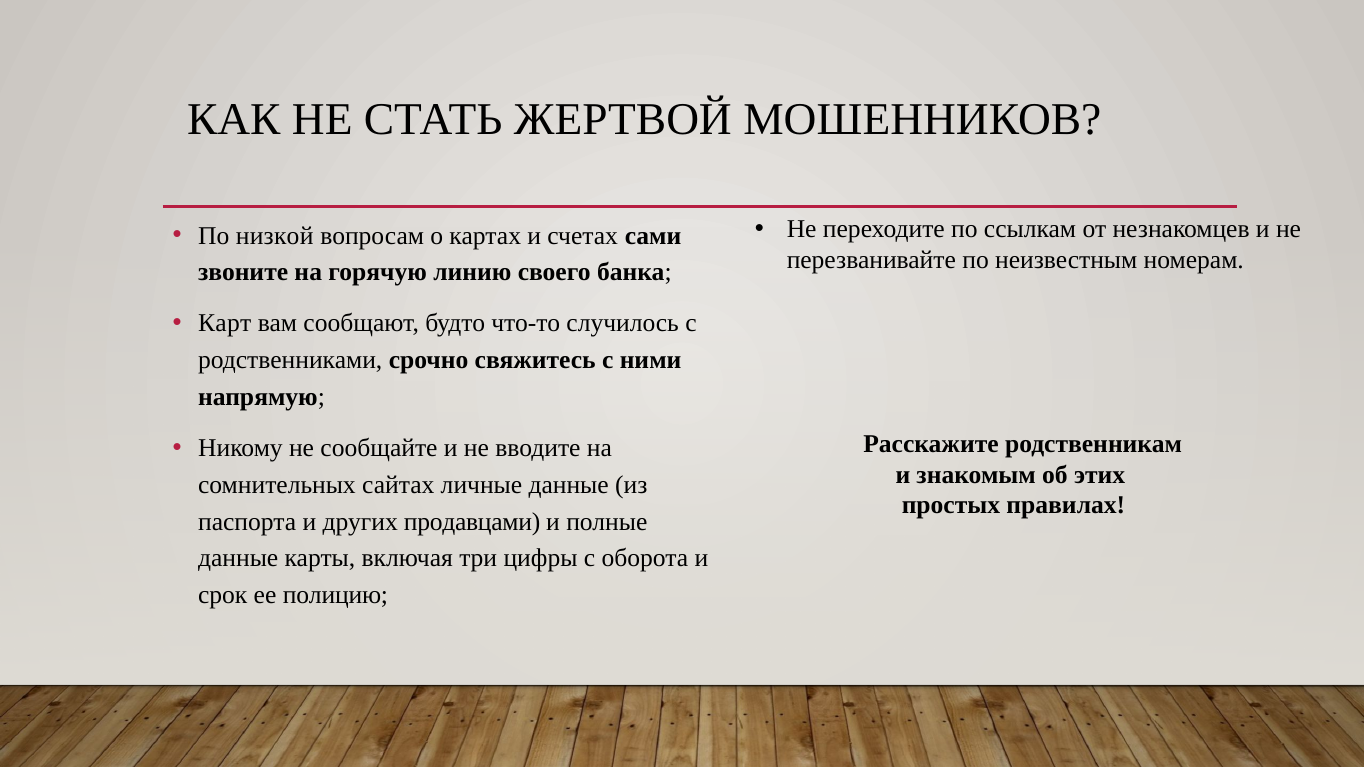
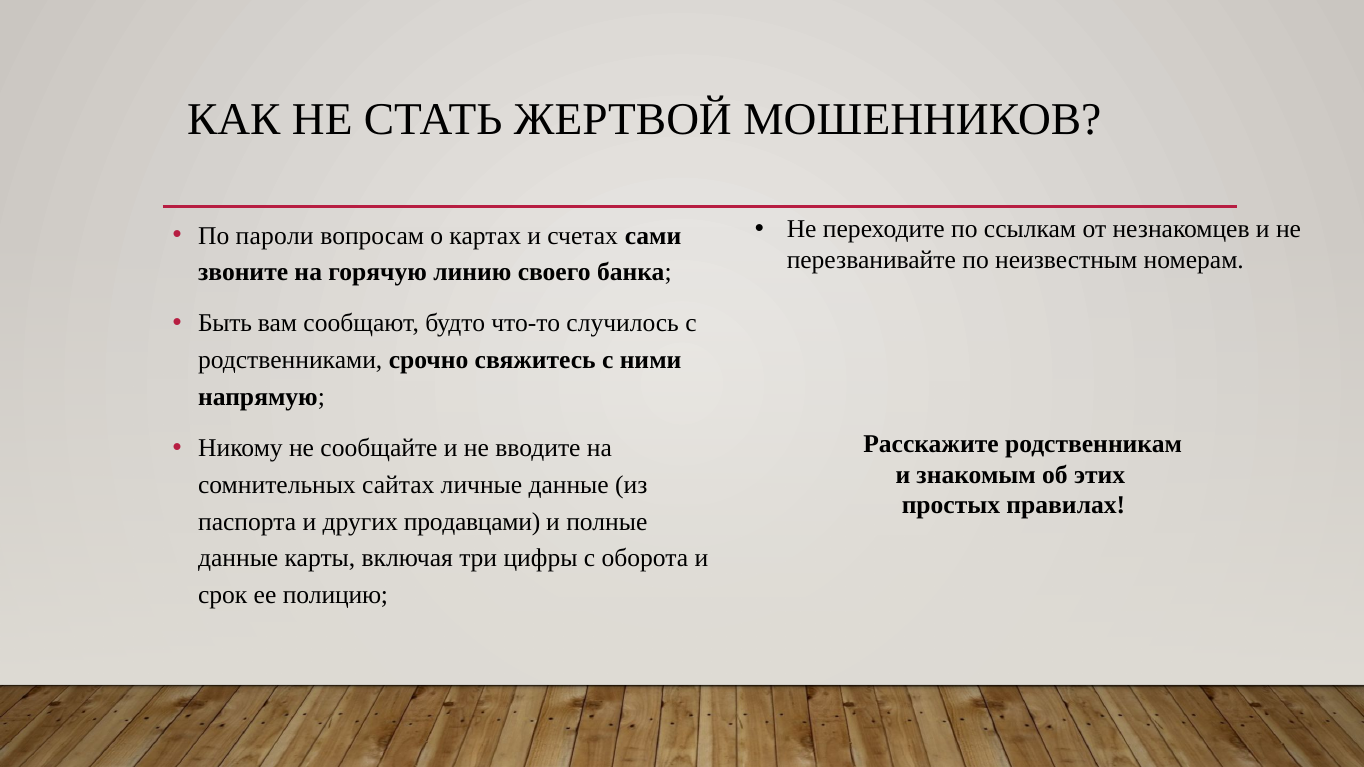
низкой: низкой -> пароли
Карт: Карт -> Быть
